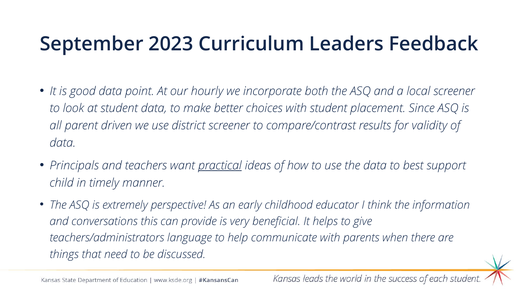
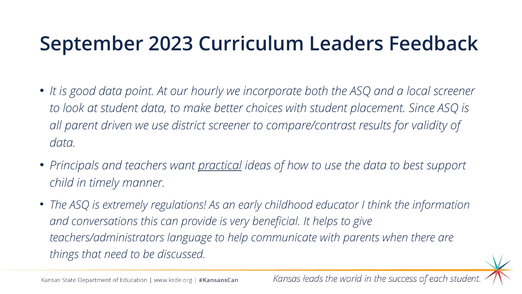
perspective: perspective -> regulations
